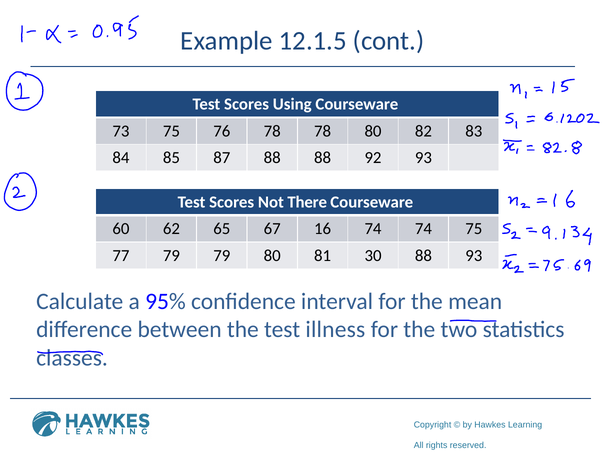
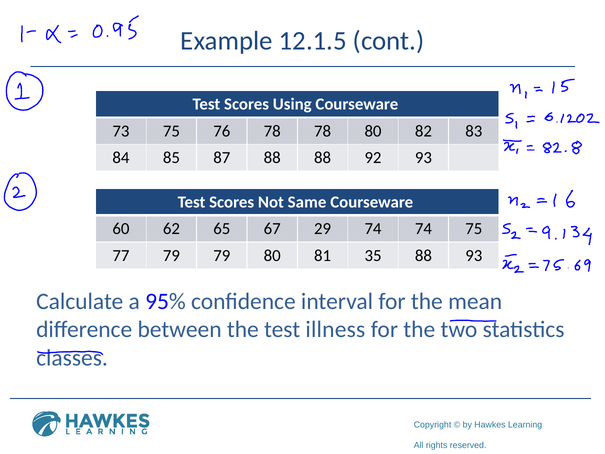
There: There -> Same
16: 16 -> 29
30: 30 -> 35
